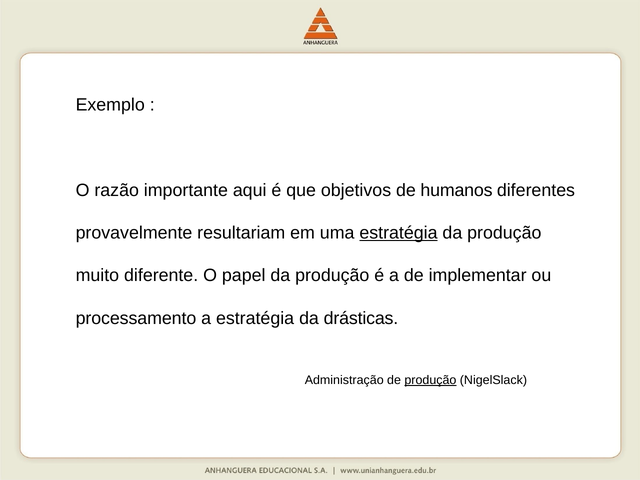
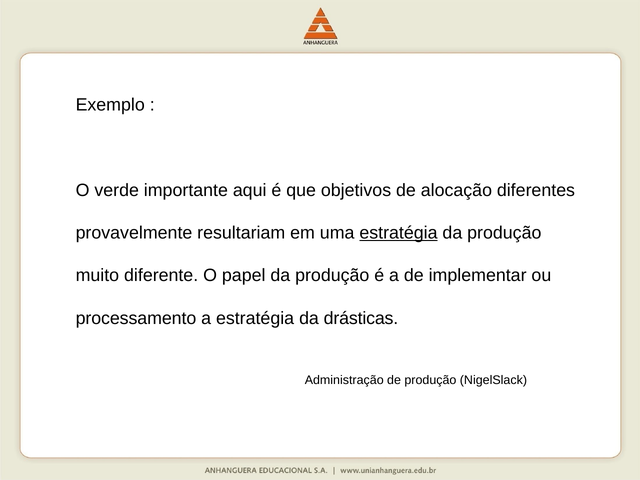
razão: razão -> verde
humanos: humanos -> alocação
produção at (430, 380) underline: present -> none
